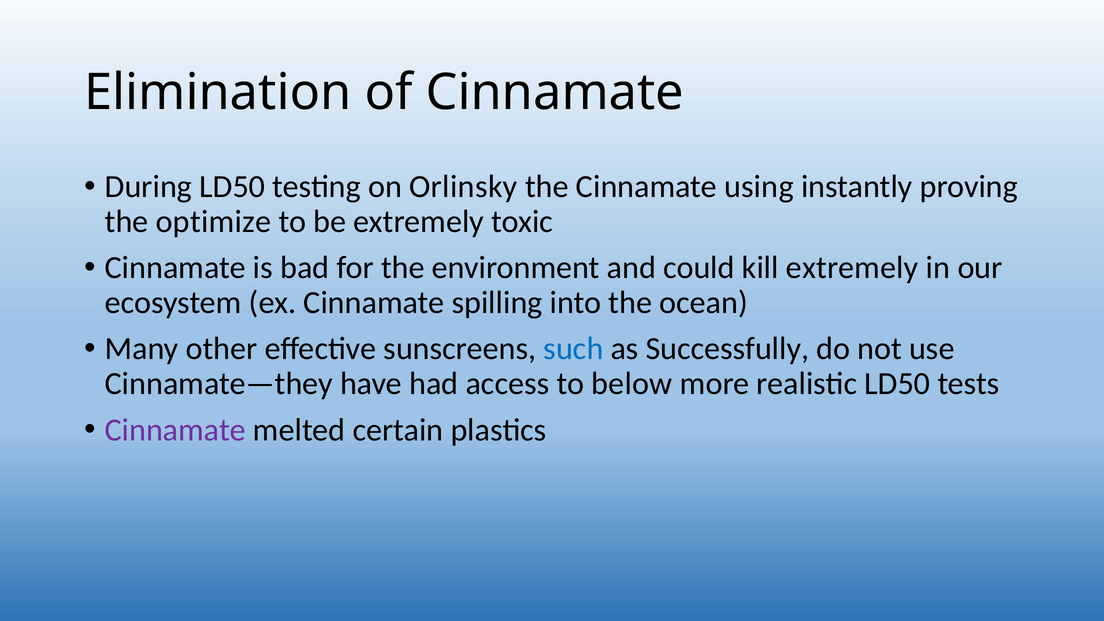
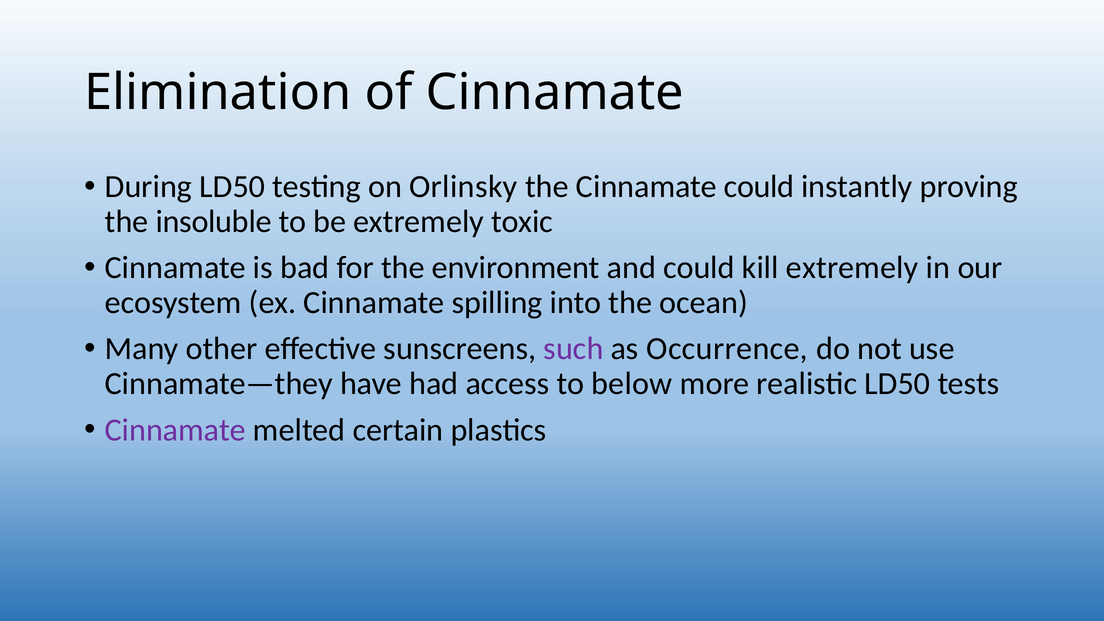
Cinnamate using: using -> could
optimize: optimize -> insoluble
such colour: blue -> purple
Successfully: Successfully -> Occurrence
